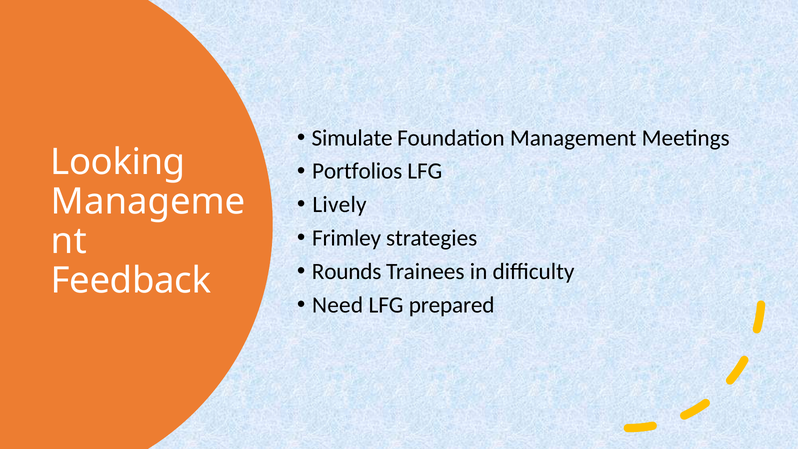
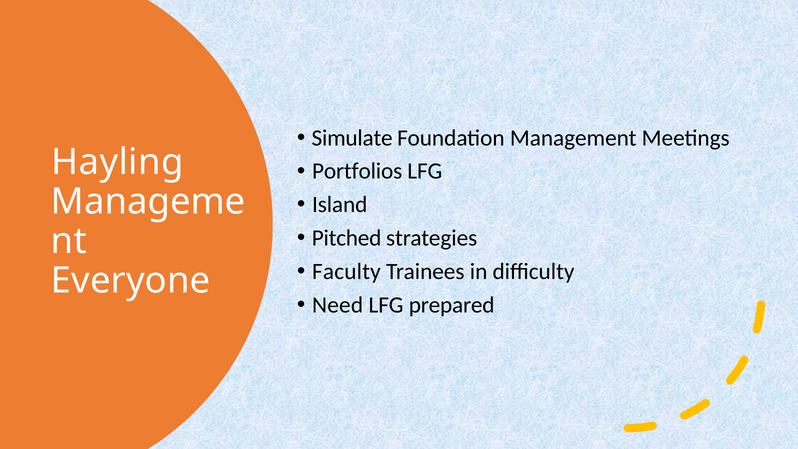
Looking: Looking -> Hayling
Lively: Lively -> Island
Frimley: Frimley -> Pitched
Rounds: Rounds -> Faculty
Feedback: Feedback -> Everyone
